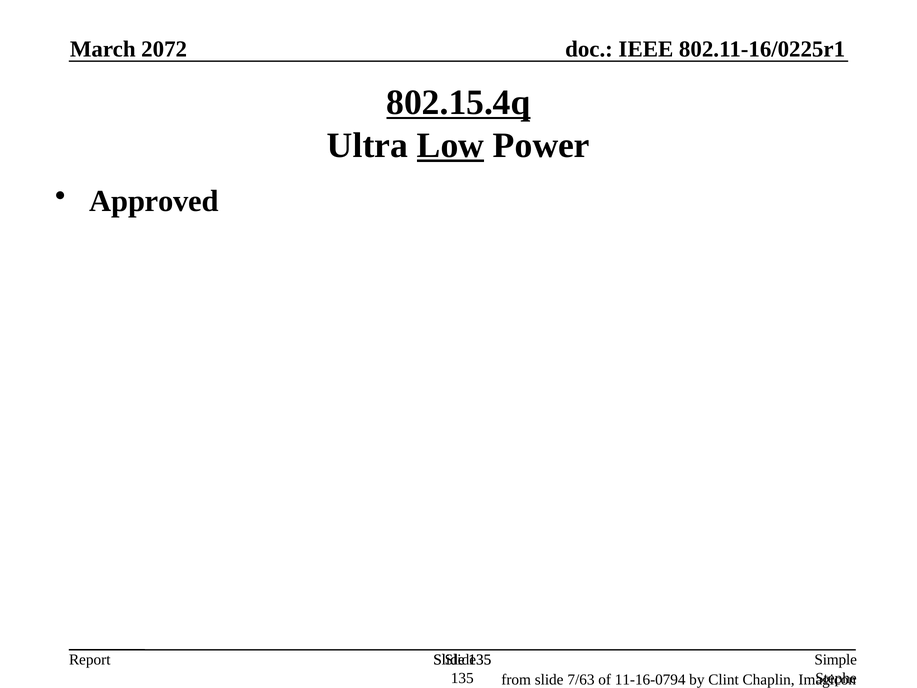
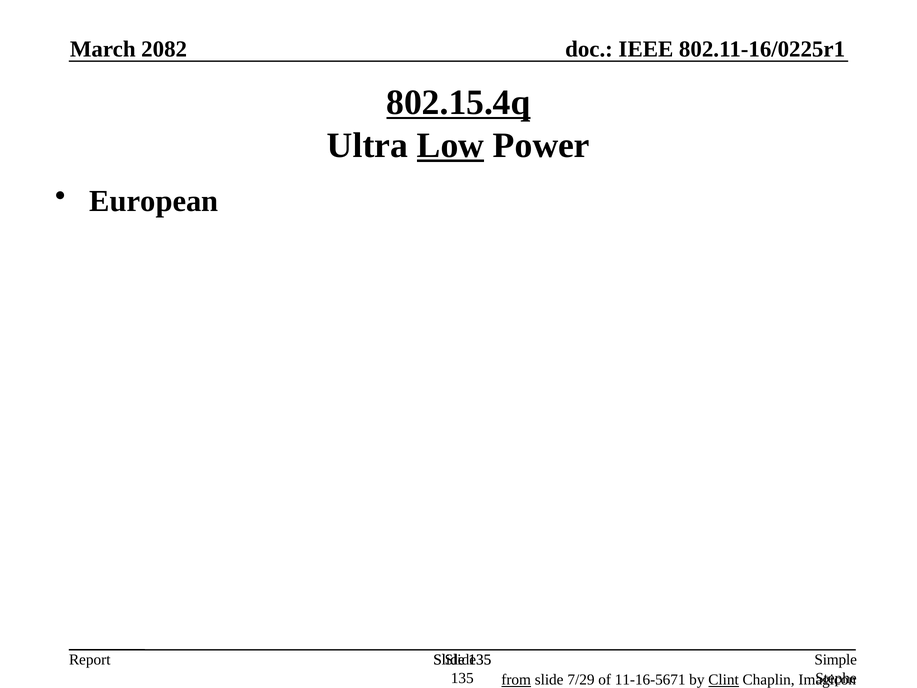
2072: 2072 -> 2082
Approved: Approved -> European
from underline: none -> present
7/63: 7/63 -> 7/29
11-16-0794: 11-16-0794 -> 11-16-5671
Clint underline: none -> present
